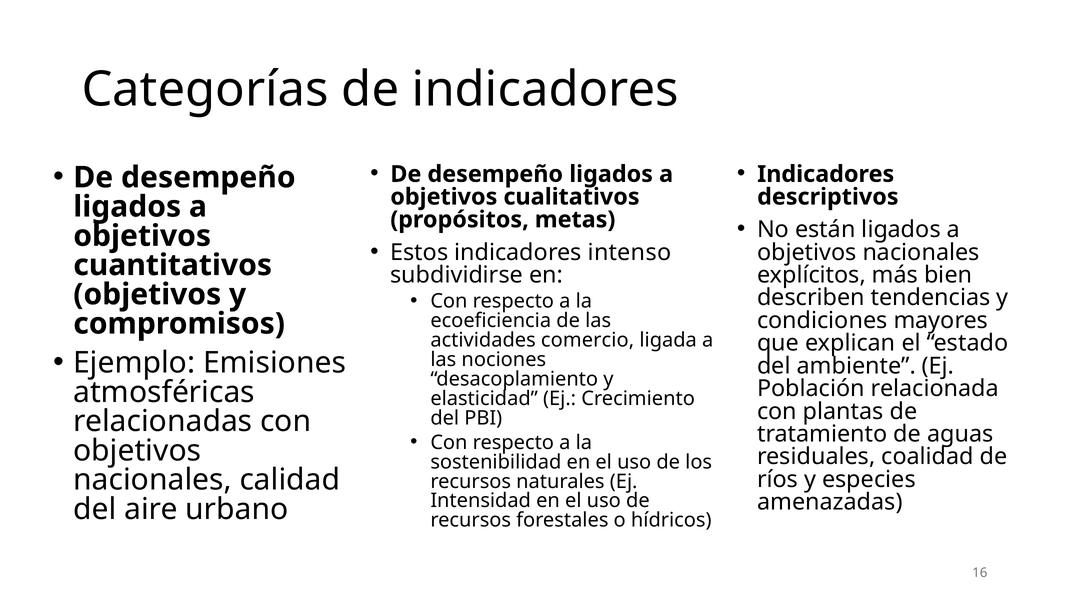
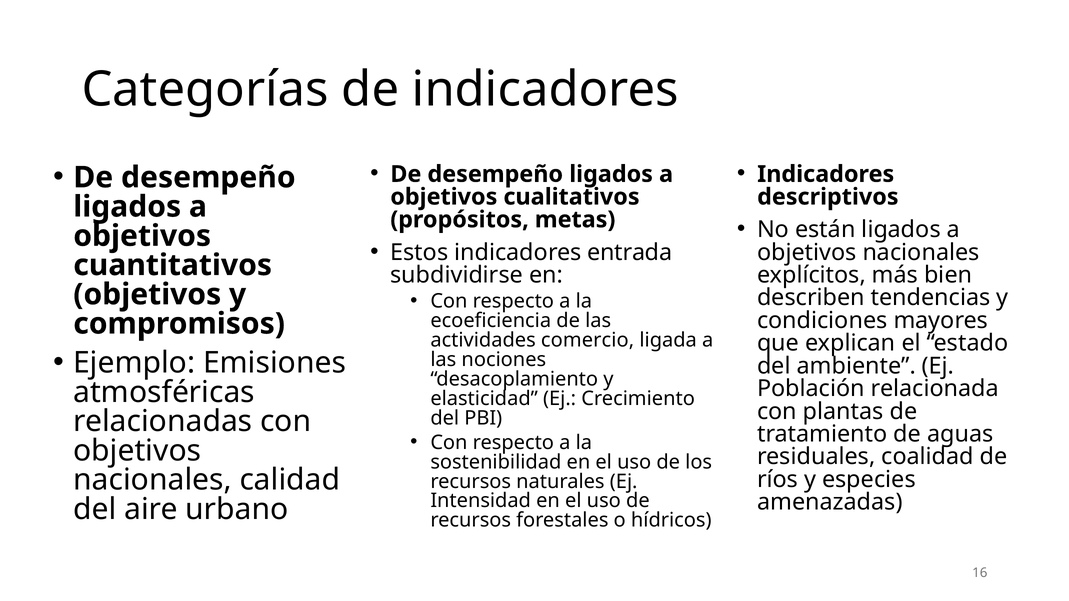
intenso: intenso -> entrada
